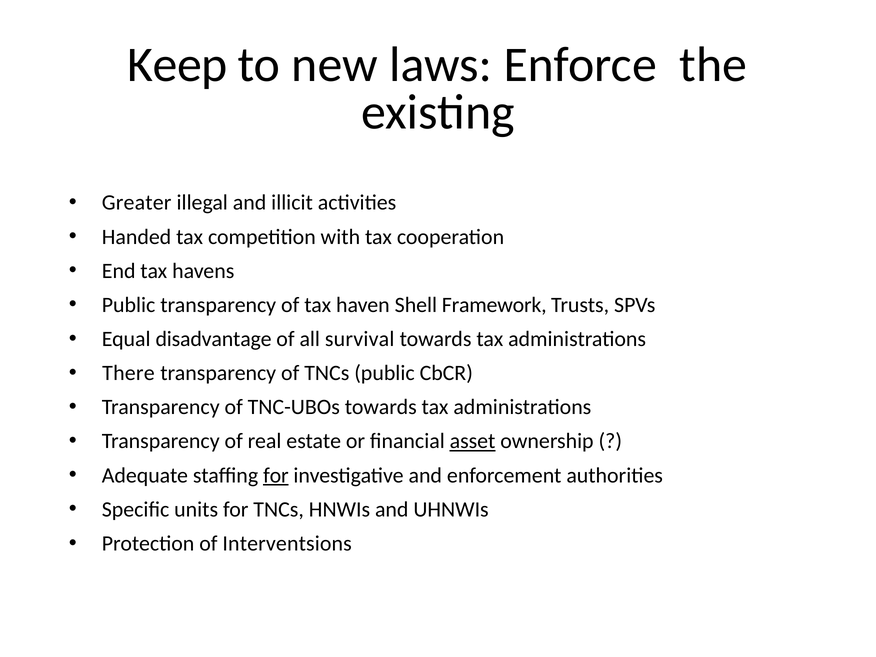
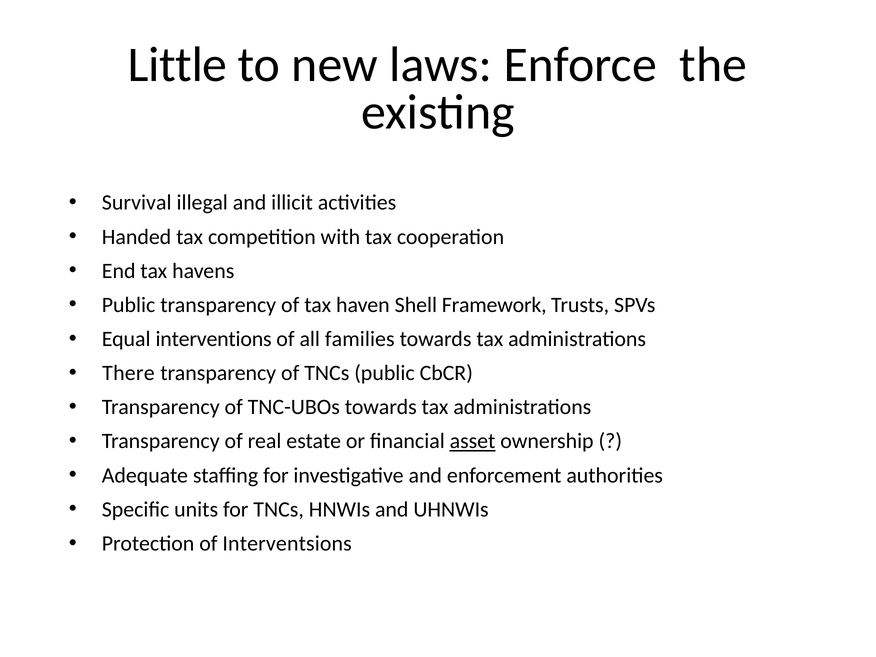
Keep: Keep -> Little
Greater: Greater -> Survival
disadvantage: disadvantage -> interventions
survival: survival -> families
for at (276, 475) underline: present -> none
